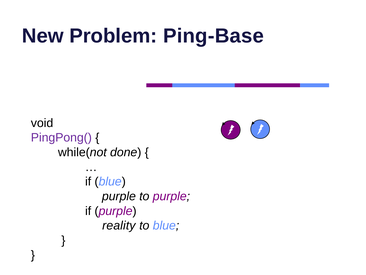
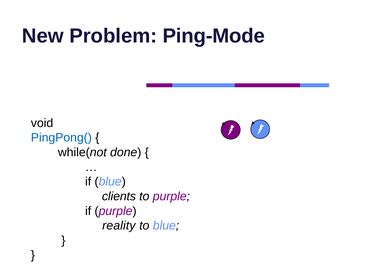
Ping-Base: Ping-Base -> Ping-Mode
PingPong( colour: purple -> blue
purple at (119, 196): purple -> clients
